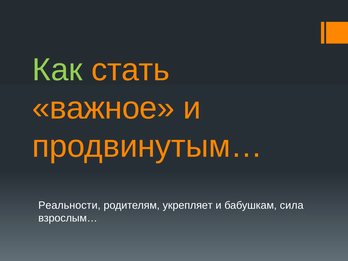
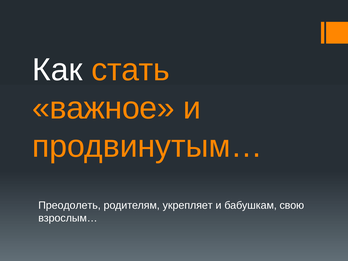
Как colour: light green -> white
Реальности: Реальности -> Преодолеть
сила: сила -> свою
